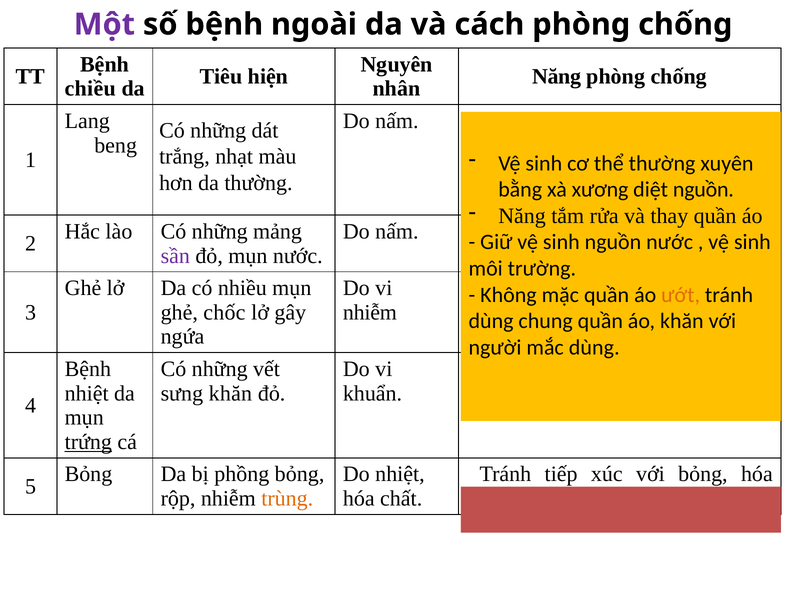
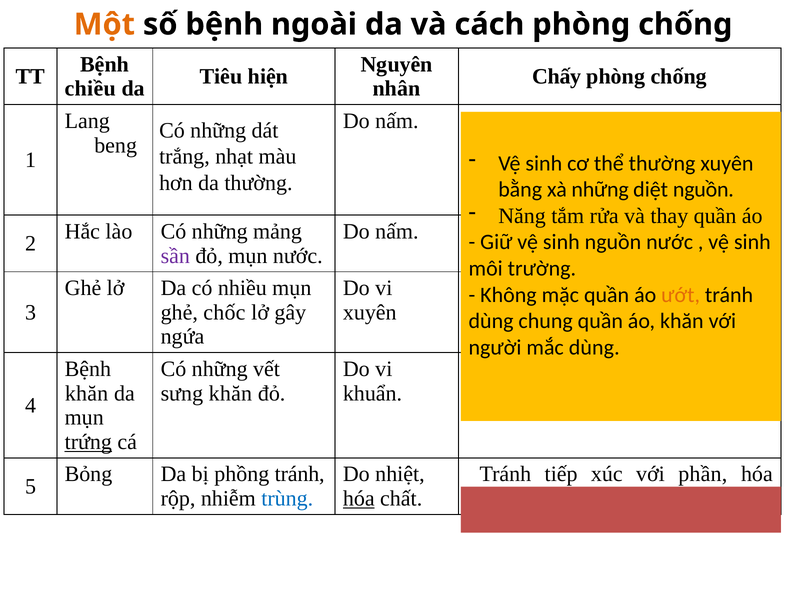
Một colour: purple -> orange
Năng at (557, 77): Năng -> Chấy
xà xương: xương -> những
nhiễm at (370, 313): nhiễm -> xuyên
nhiệt at (87, 394): nhiệt -> khăn
phồng bỏng: bỏng -> tránh
với bỏng: bỏng -> phần
trùng colour: orange -> blue
hóa at (359, 499) underline: none -> present
